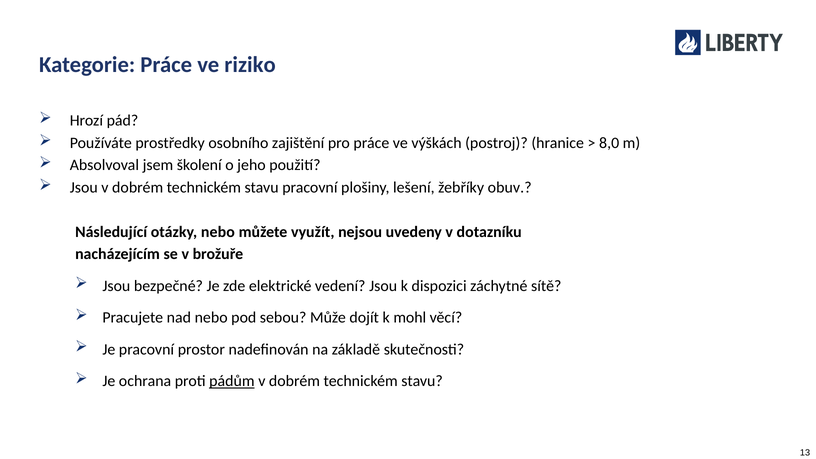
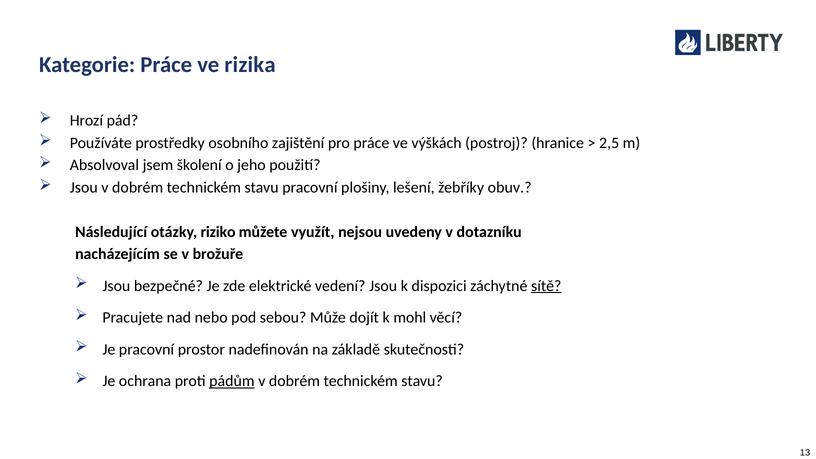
riziko: riziko -> rizika
8,0: 8,0 -> 2,5
otázky nebo: nebo -> riziko
sítě underline: none -> present
